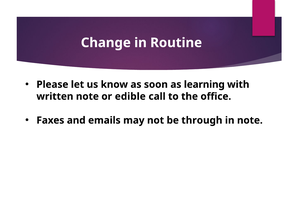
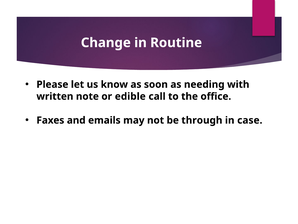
learning: learning -> needing
in note: note -> case
